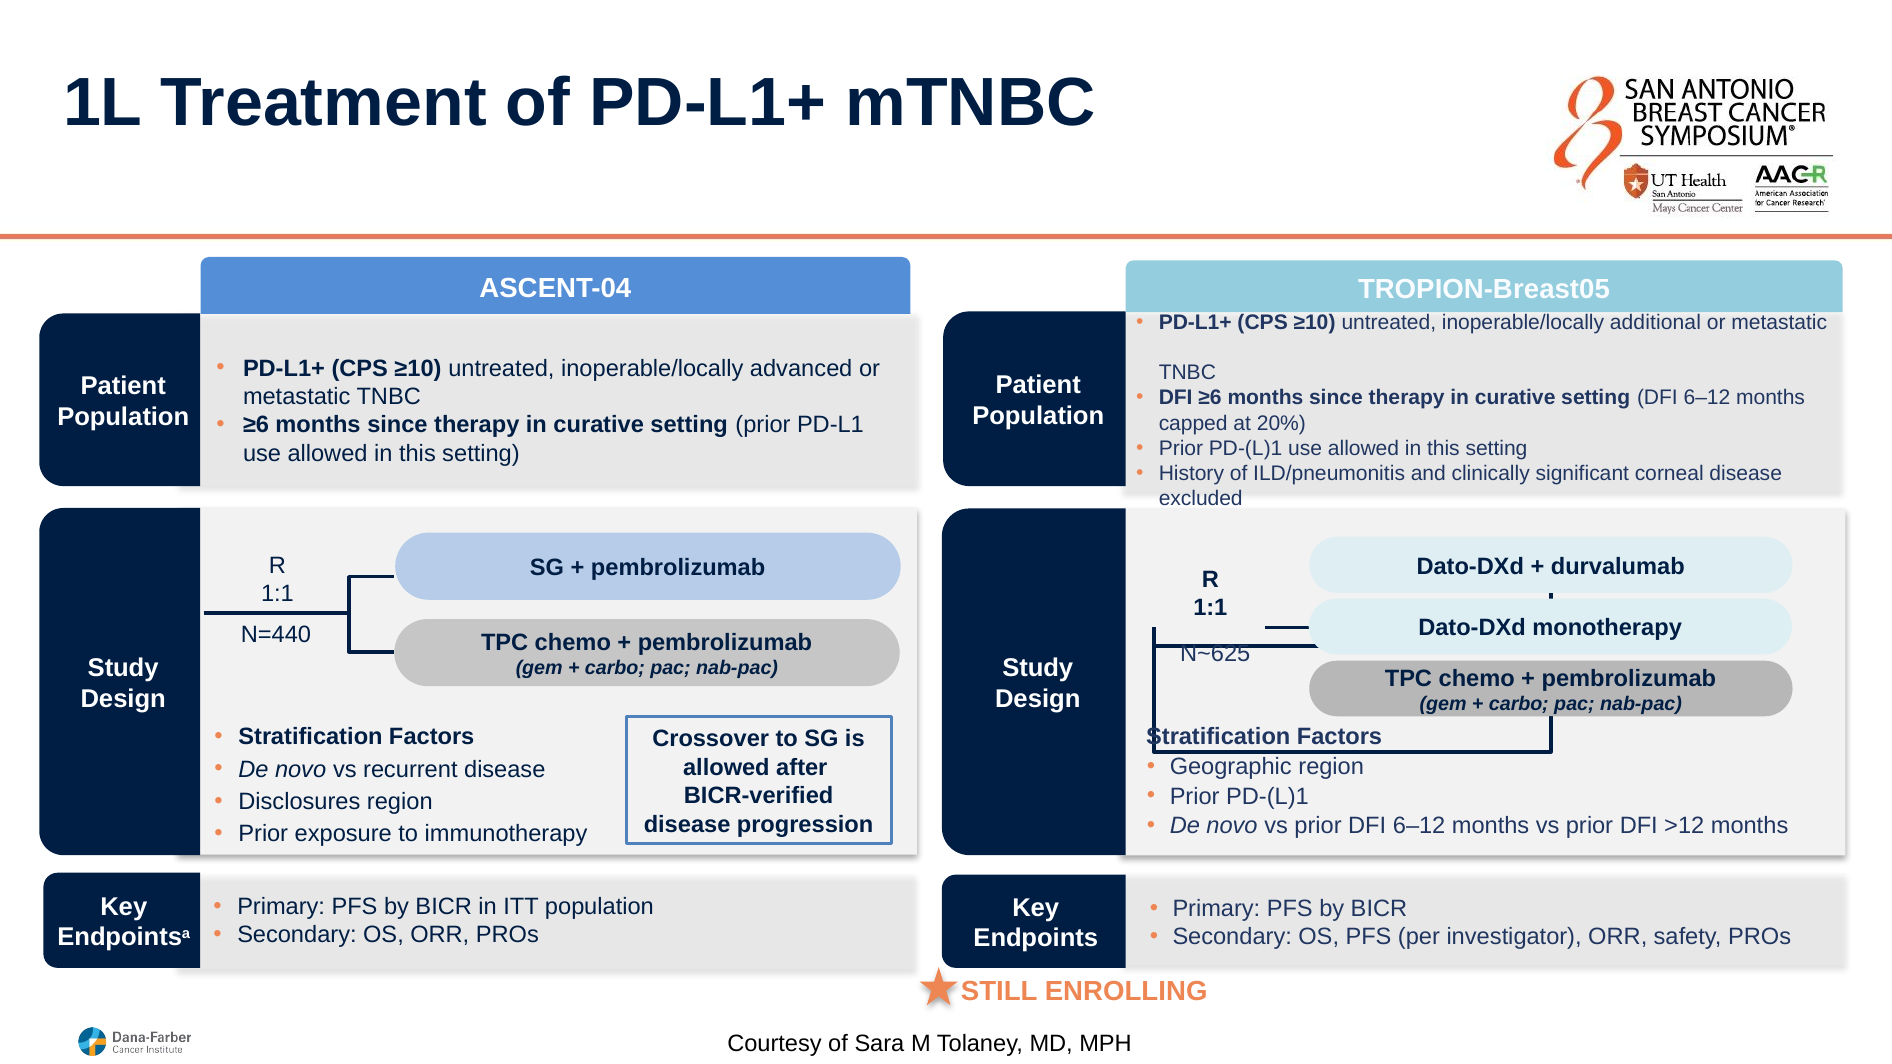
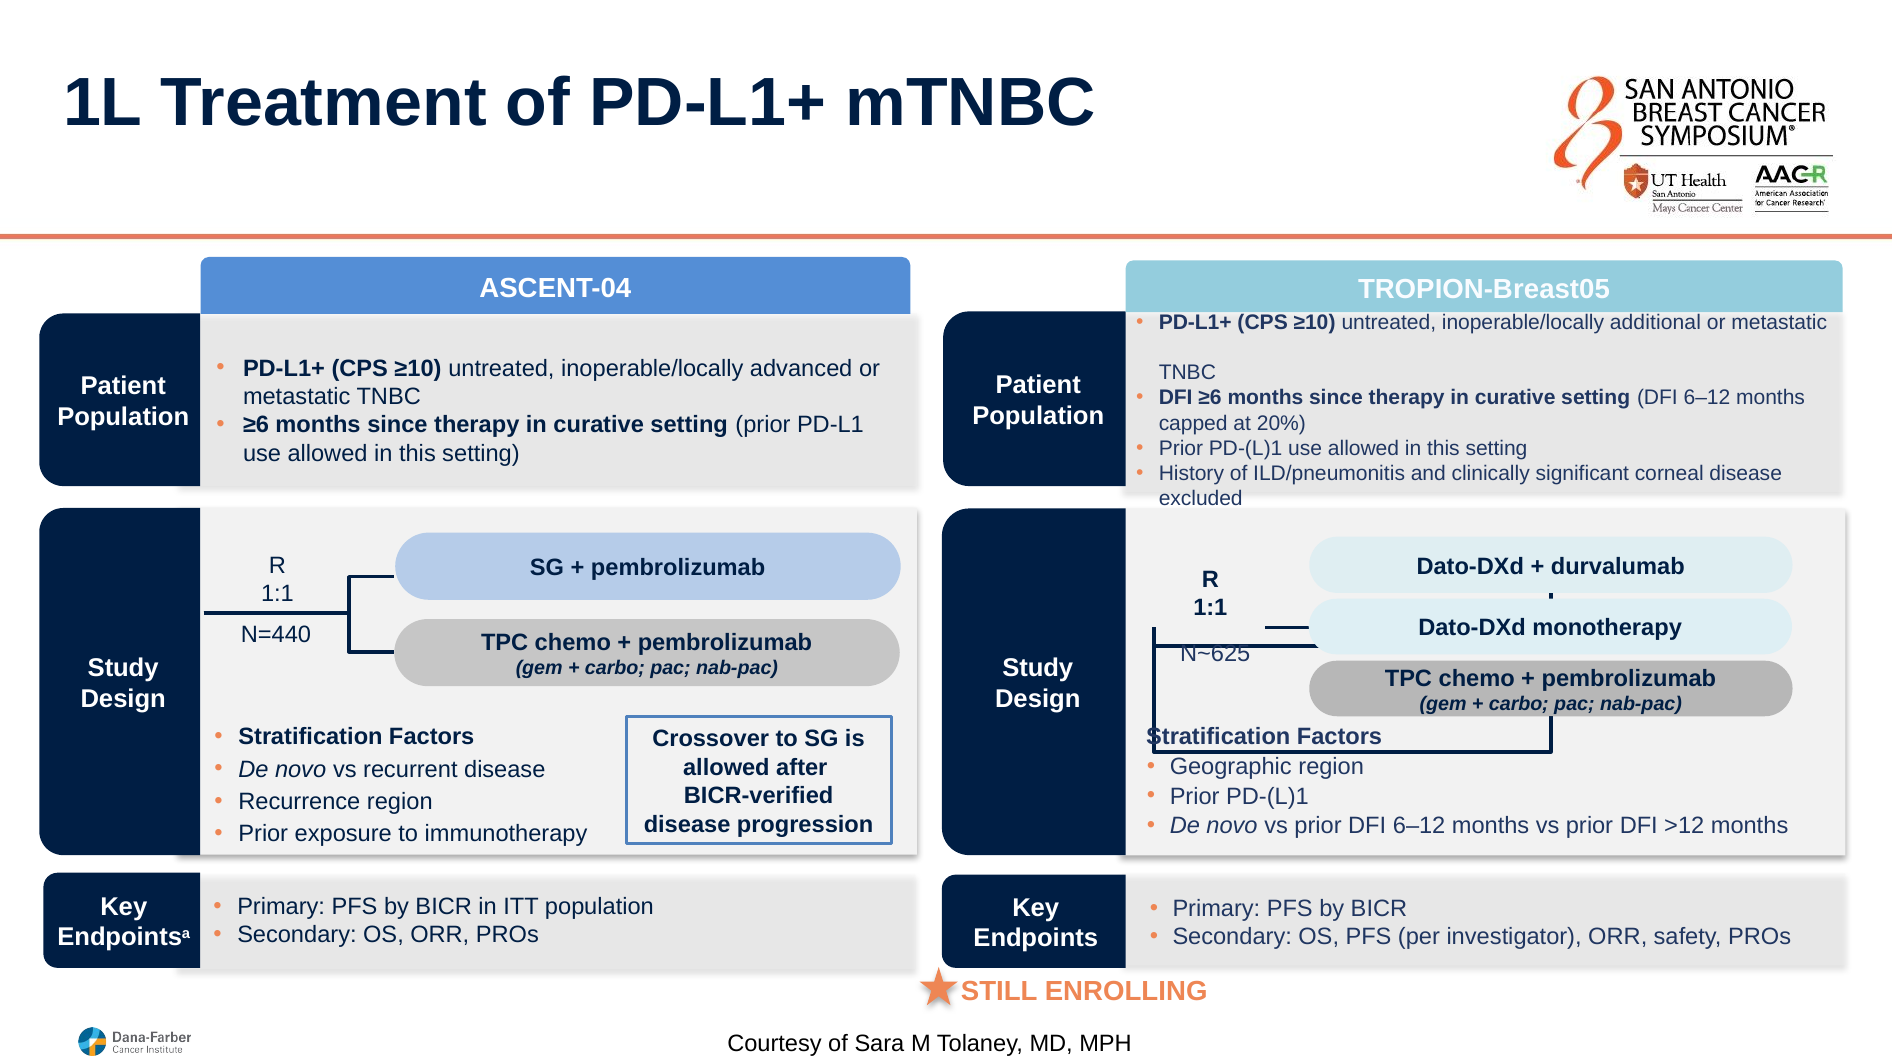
Disclosures: Disclosures -> Recurrence
